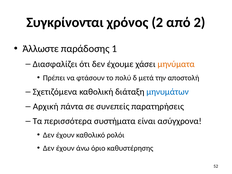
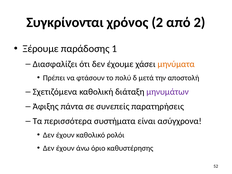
Άλλωστε: Άλλωστε -> Ξέρουμε
μηνυμάτων colour: blue -> purple
Αρχική: Αρχική -> Άφιξης
